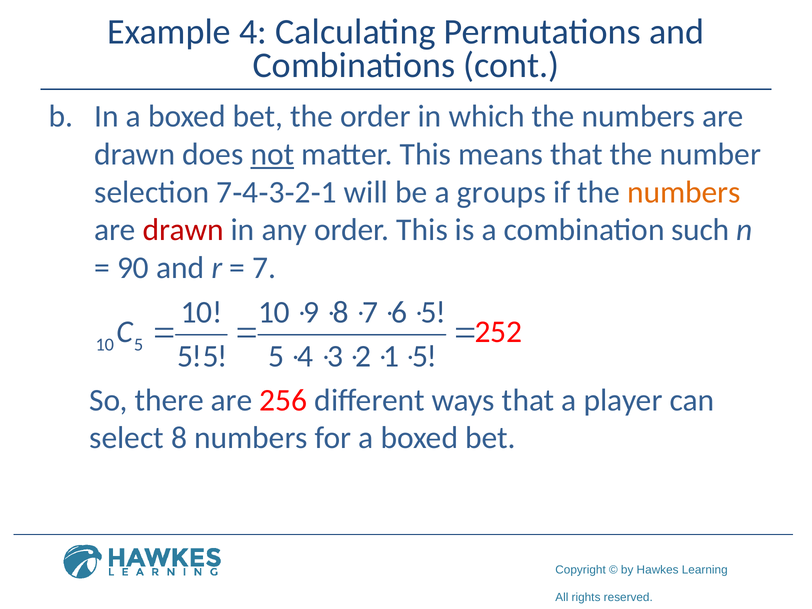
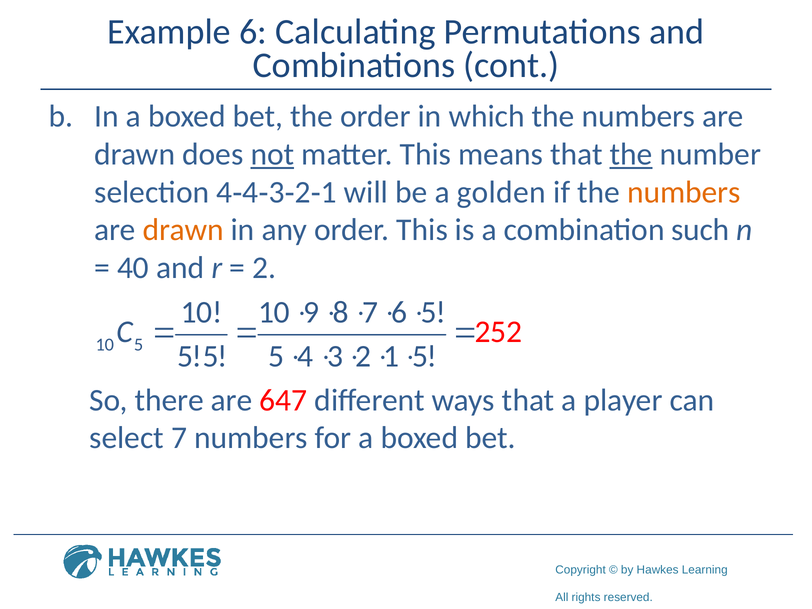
Example 4: 4 -> 6
the at (631, 154) underline: none -> present
selection 7: 7 -> 4
groups: groups -> golden
drawn at (183, 230) colour: red -> orange
90: 90 -> 40
7 at (264, 268): 7 -> 2
256: 256 -> 647
select 8: 8 -> 7
